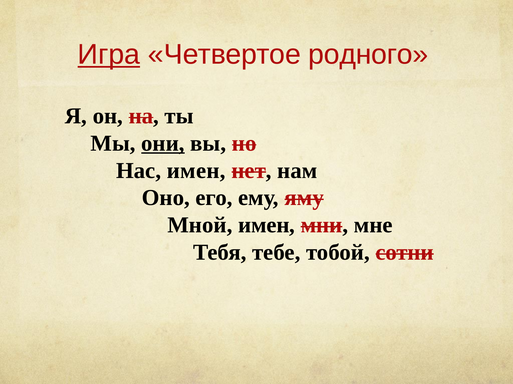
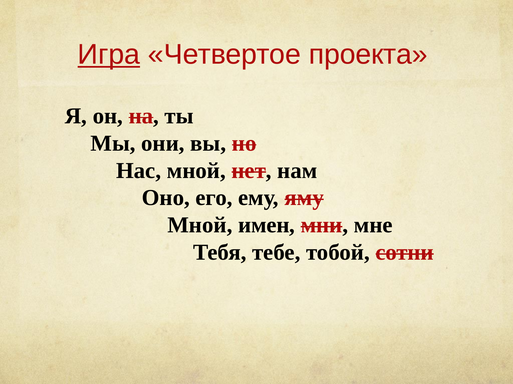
родного: родного -> проекта
они underline: present -> none
Нас имен: имен -> мной
